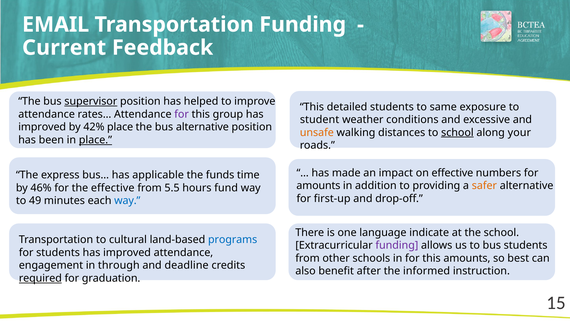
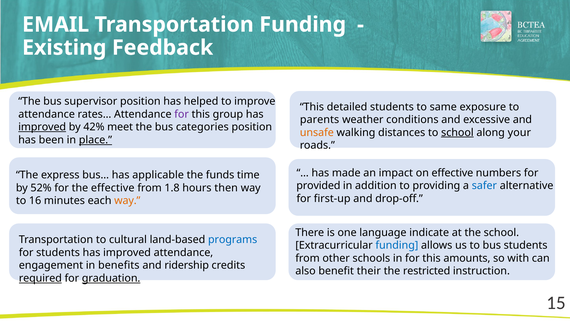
Current: Current -> Existing
supervisor underline: present -> none
student: student -> parents
improved at (42, 127) underline: none -> present
42% place: place -> meet
bus alternative: alternative -> categories
amounts at (318, 186): amounts -> provided
safer colour: orange -> blue
46%: 46% -> 52%
5.5: 5.5 -> 1.8
fund: fund -> then
49: 49 -> 16
way at (127, 200) colour: blue -> orange
funding at (397, 245) colour: purple -> blue
best: best -> with
through: through -> benefits
deadline: deadline -> ridership
after: after -> their
informed: informed -> restricted
graduation underline: none -> present
